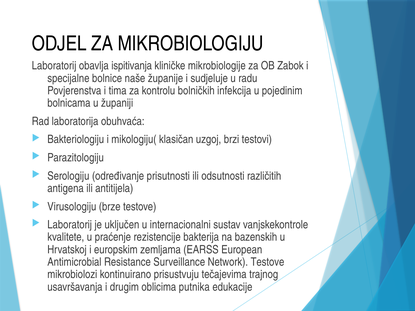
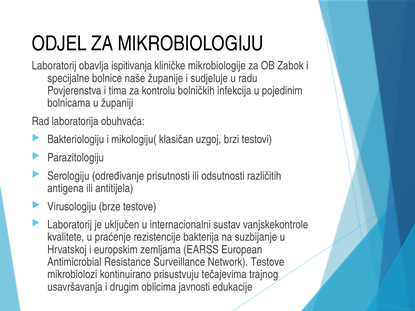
bazenskih: bazenskih -> suzbijanje
putnika: putnika -> javnosti
